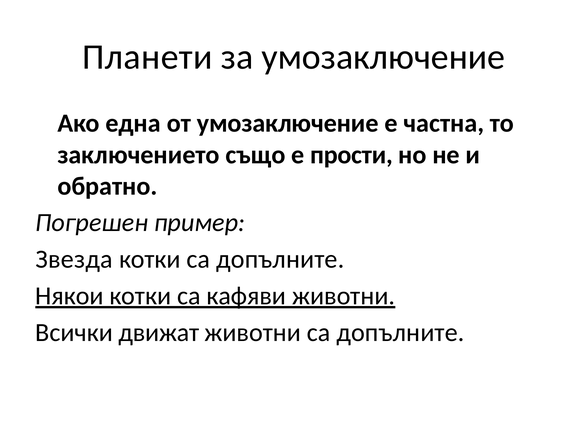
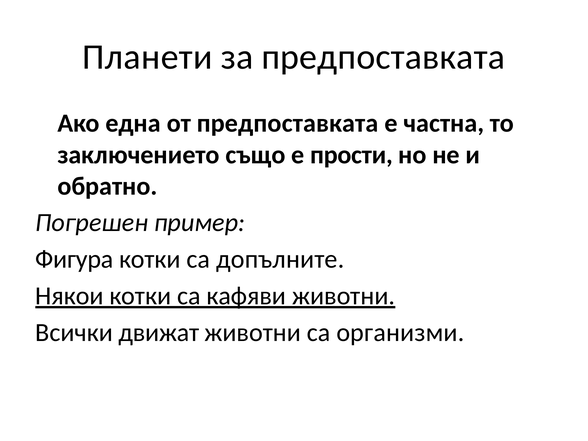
за умозаключение: умозаключение -> предпоставката
от умозаключение: умозаключение -> предпоставката
Звезда: Звезда -> Фигура
животни са допълните: допълните -> организми
